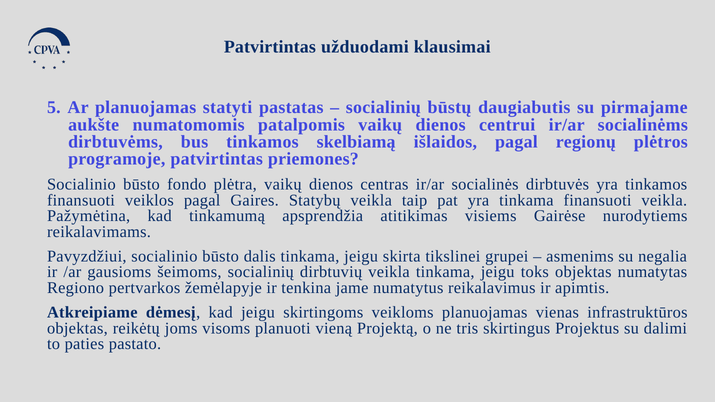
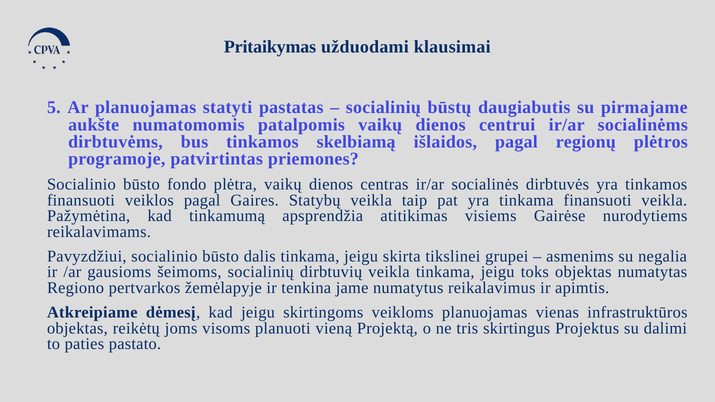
Patvirtintas at (270, 47): Patvirtintas -> Pritaikymas
